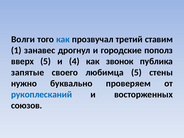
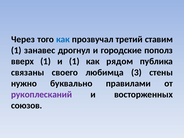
Волги: Волги -> Через
вверх 5: 5 -> 1
и 4: 4 -> 1
звонок: звонок -> рядом
запятые: запятые -> связаны
любимца 5: 5 -> 3
проверяем: проверяем -> правилами
рукоплесканий colour: blue -> purple
